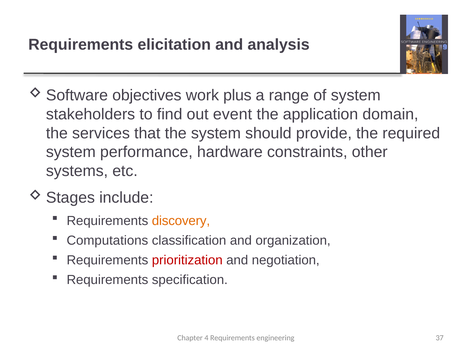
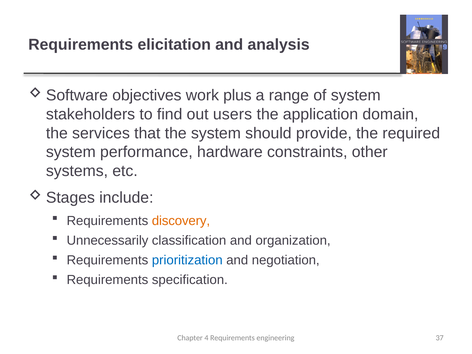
event: event -> users
Computations: Computations -> Unnecessarily
prioritization colour: red -> blue
